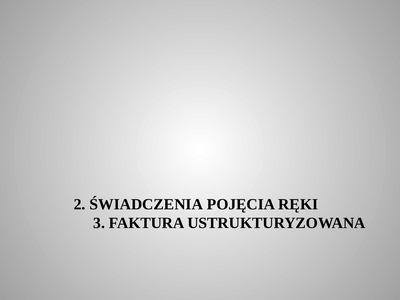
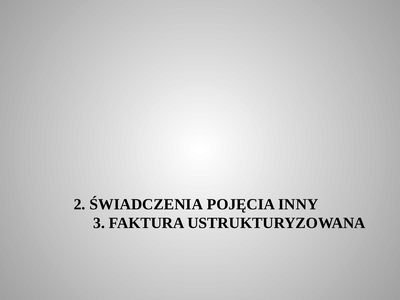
RĘKI: RĘKI -> INNY
